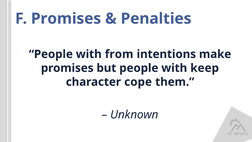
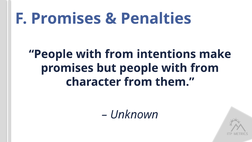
but people with keep: keep -> from
character cope: cope -> from
